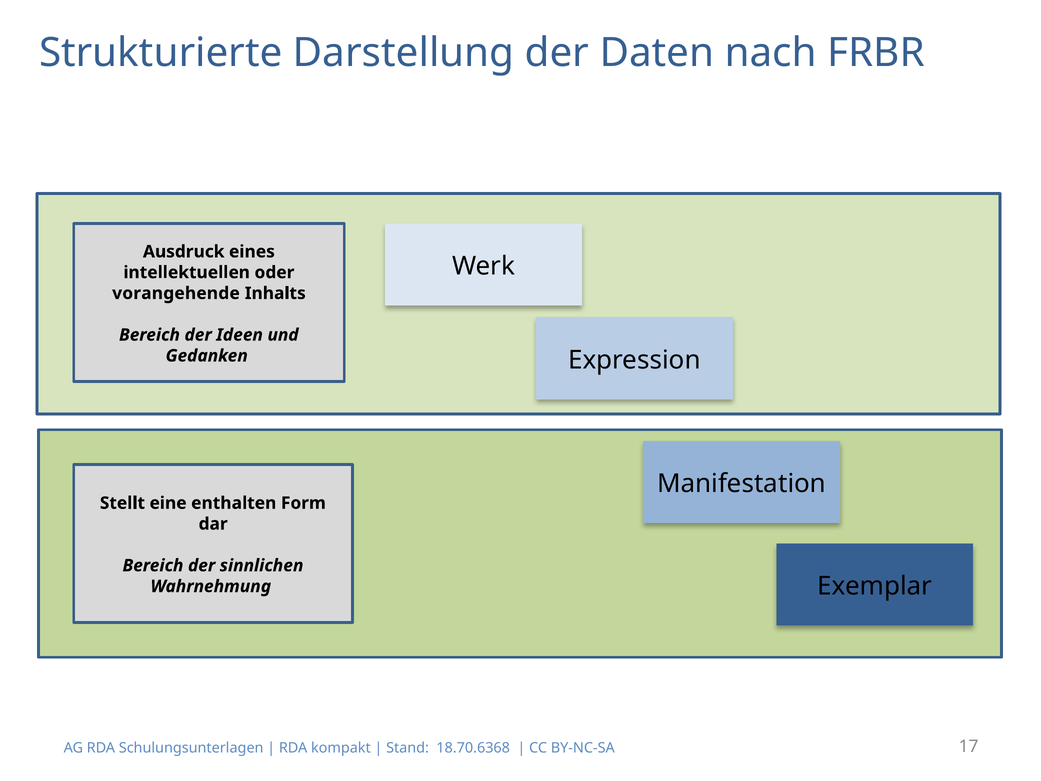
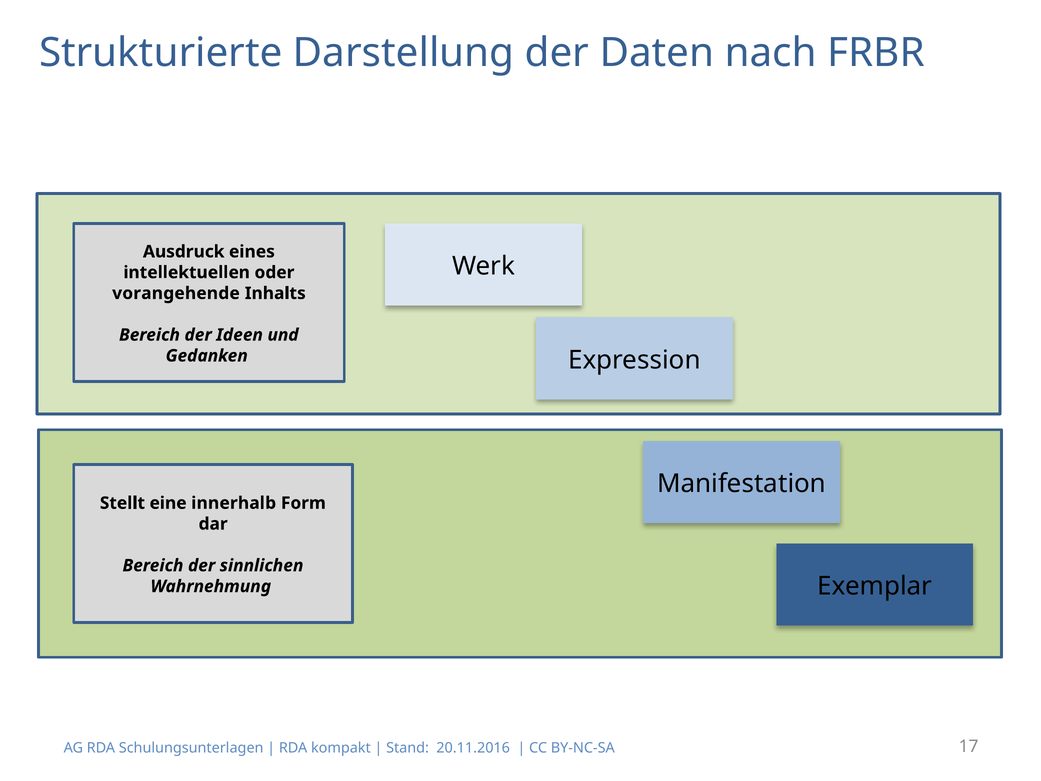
enthalten: enthalten -> innerhalb
18.70.6368: 18.70.6368 -> 20.11.2016
